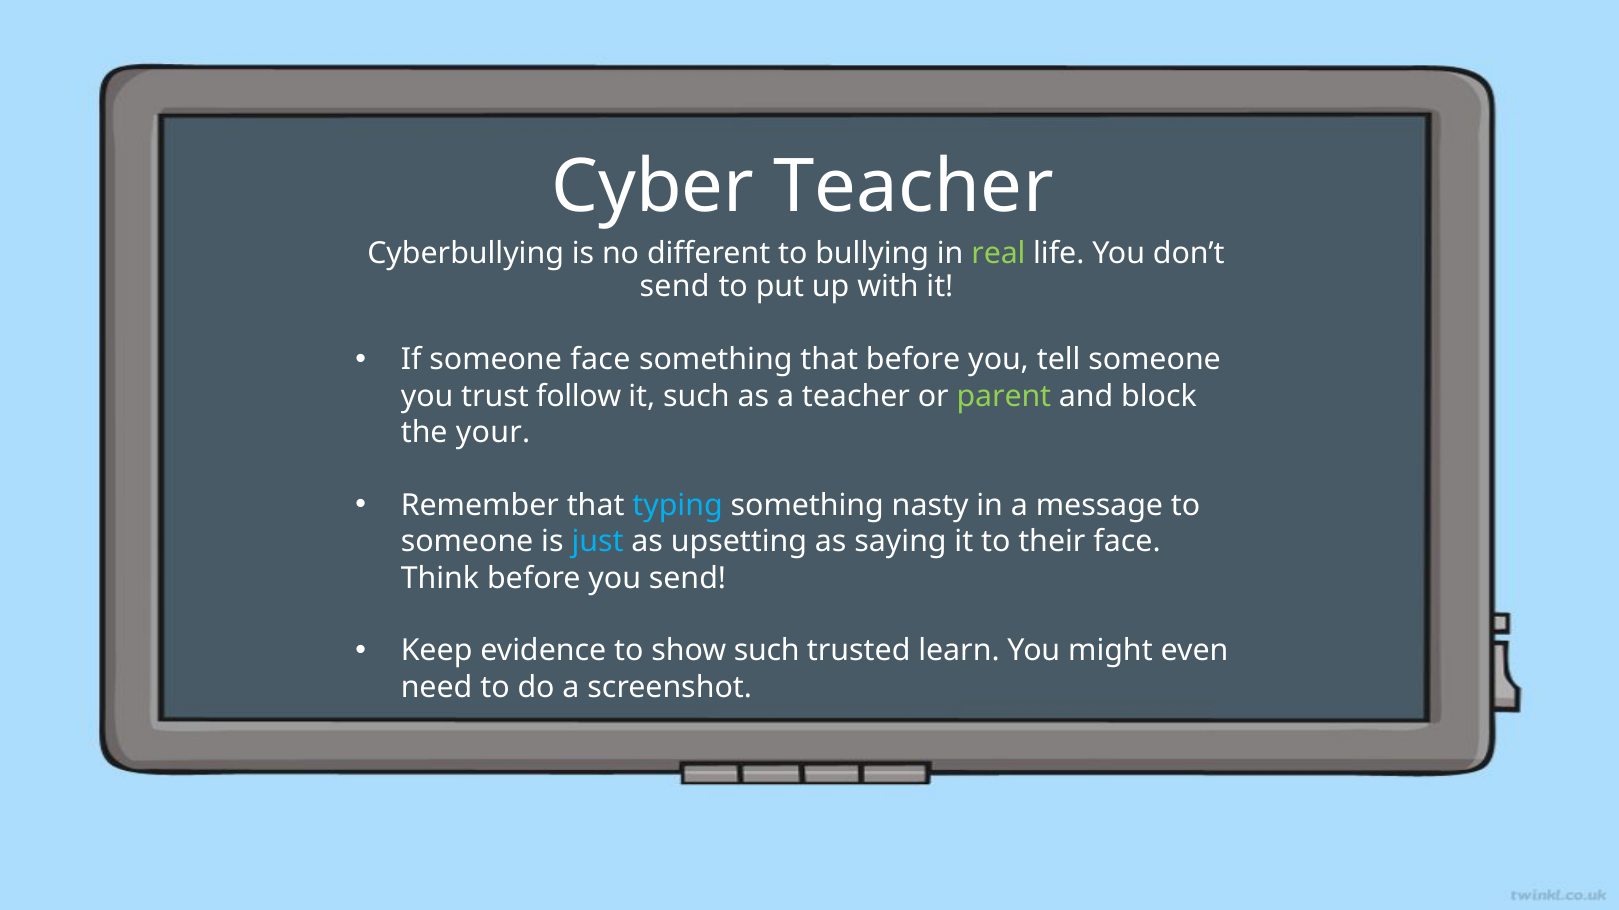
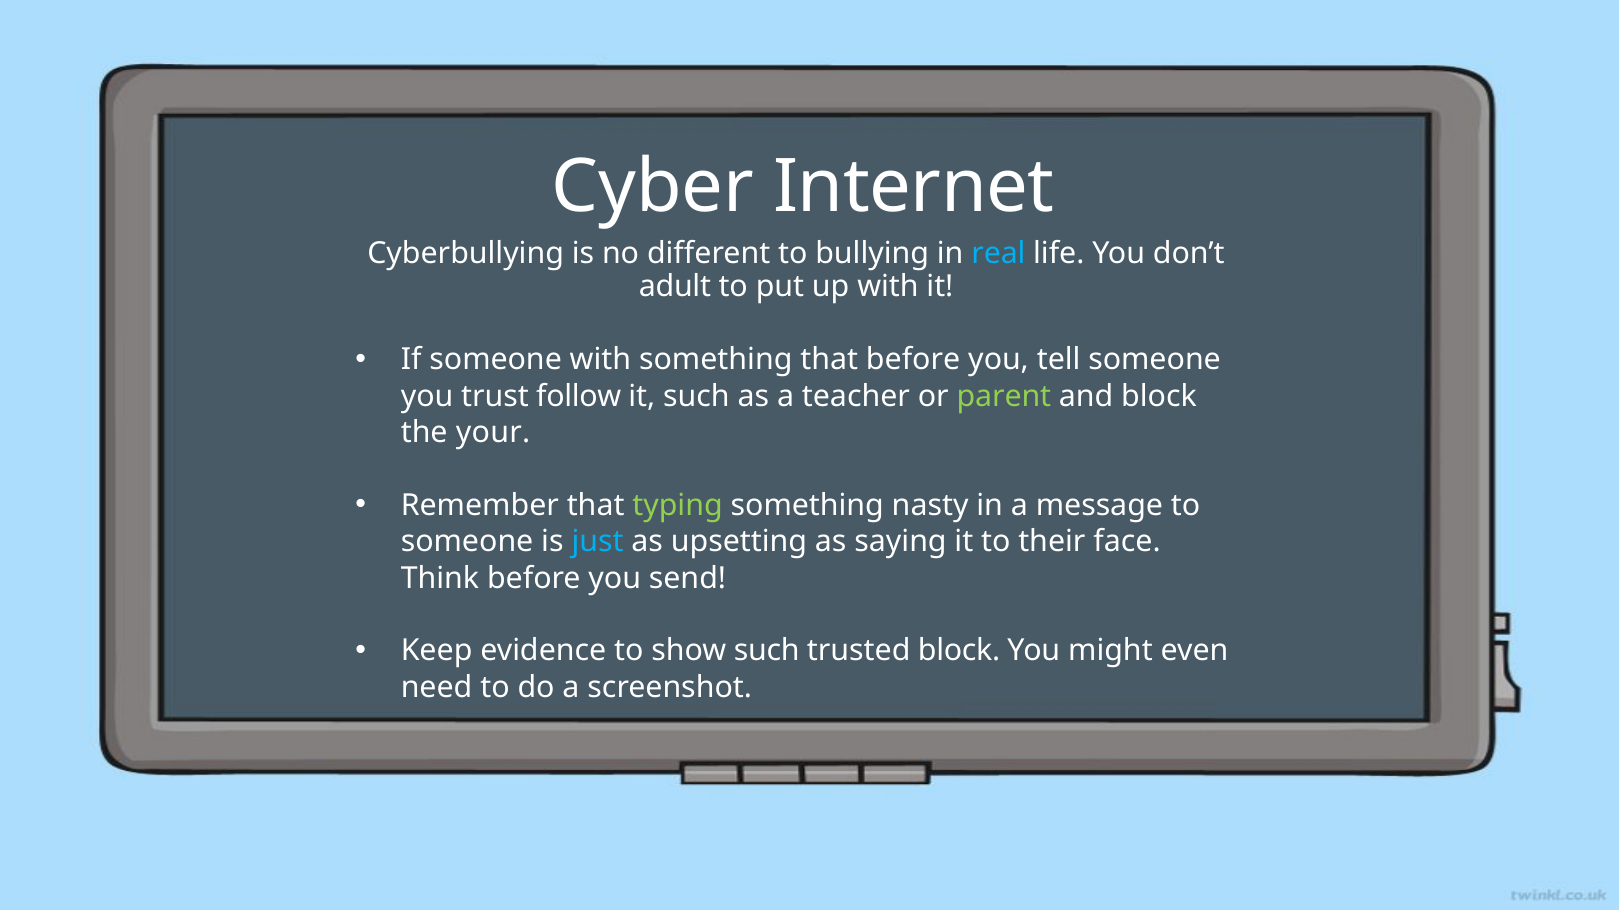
Cyber Teacher: Teacher -> Internet
real colour: light green -> light blue
send at (675, 287): send -> adult
someone face: face -> with
typing colour: light blue -> light green
trusted learn: learn -> block
